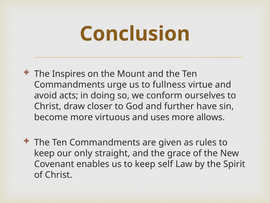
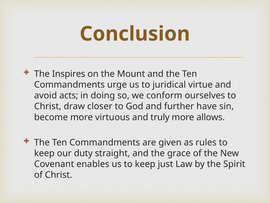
fullness: fullness -> juridical
uses: uses -> truly
only: only -> duty
self: self -> just
